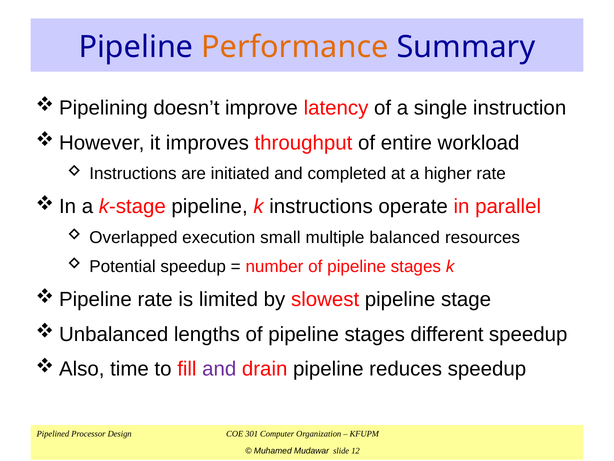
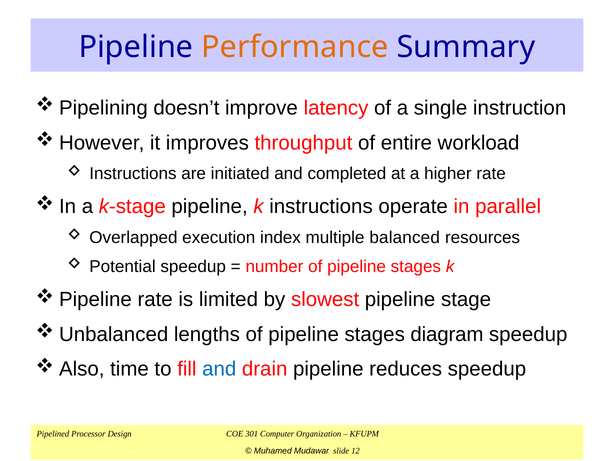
small: small -> index
different: different -> diagram
and at (219, 369) colour: purple -> blue
